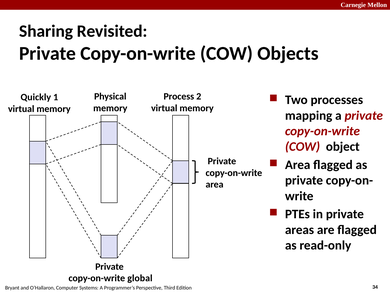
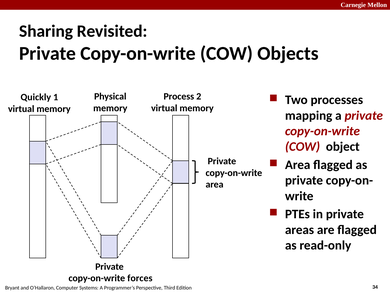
global: global -> forces
